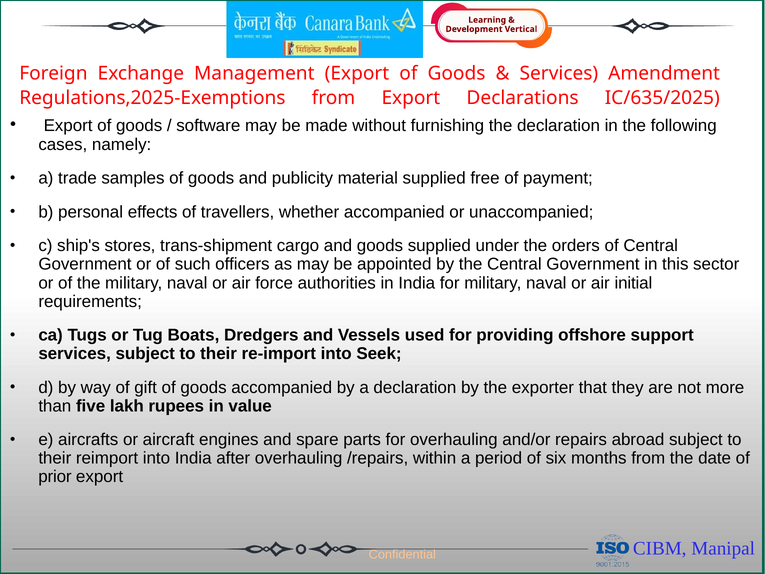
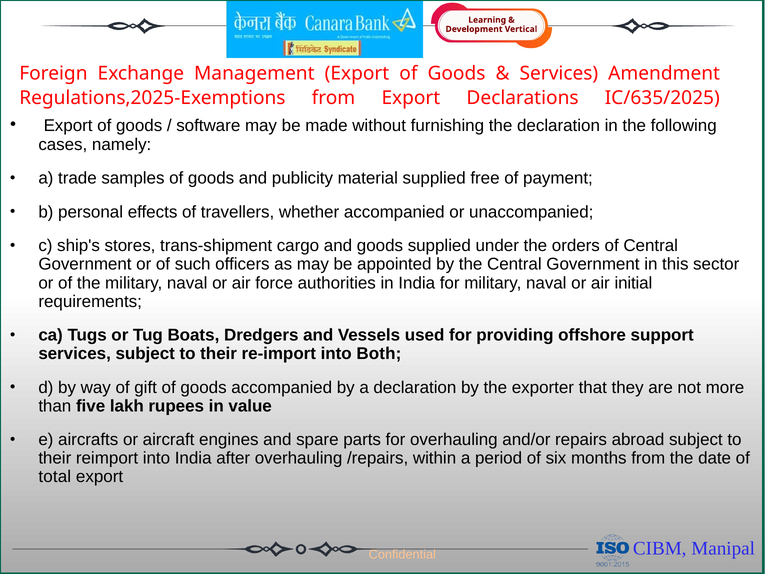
Seek: Seek -> Both
prior: prior -> total
